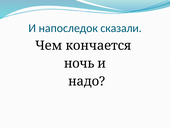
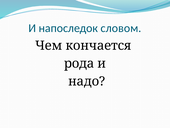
сказали: сказали -> словом
ночь: ночь -> рода
